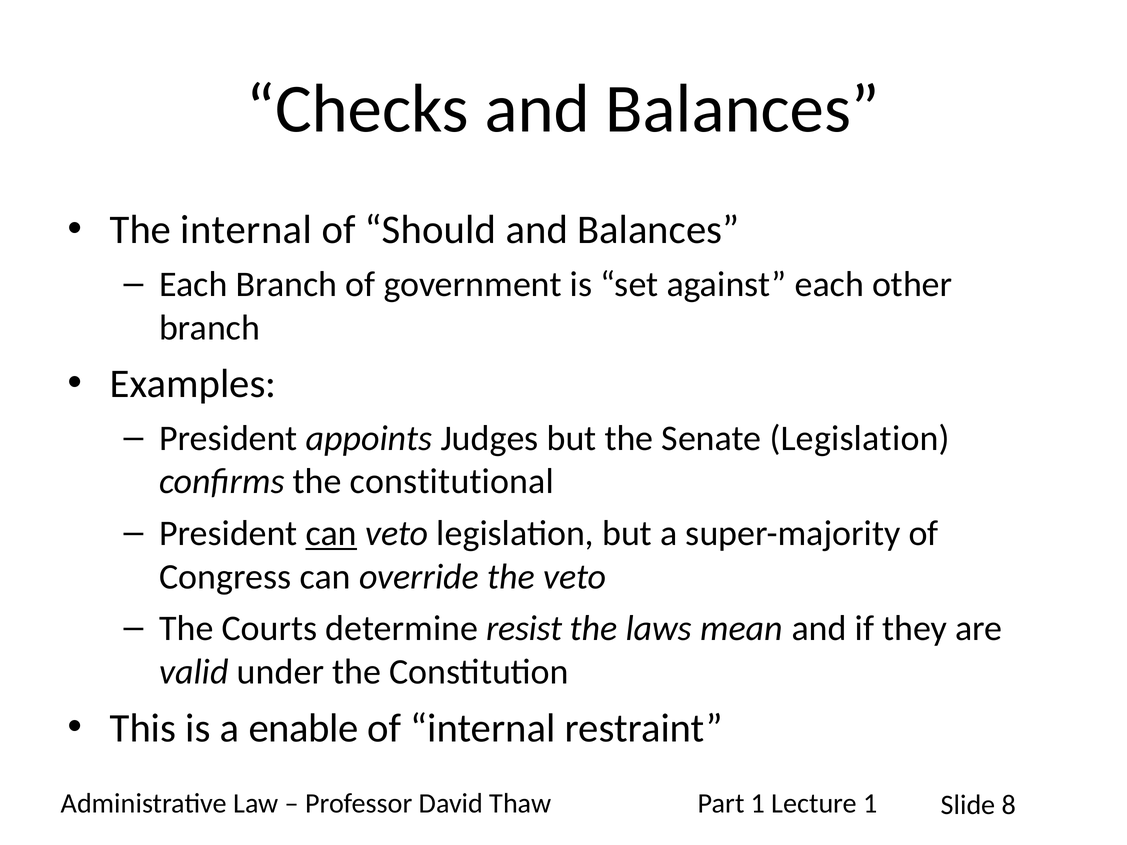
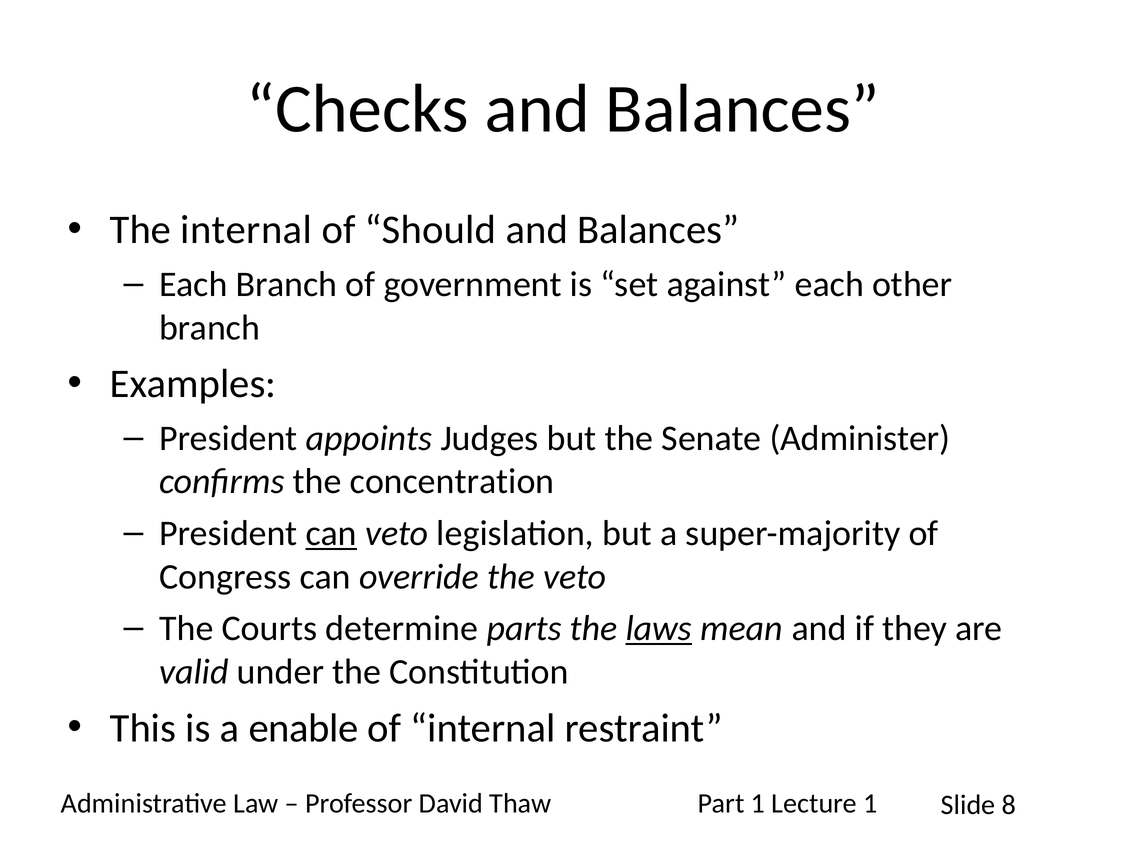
Senate Legislation: Legislation -> Administer
constitutional: constitutional -> concentration
resist: resist -> parts
laws underline: none -> present
